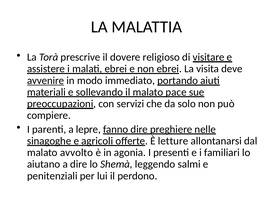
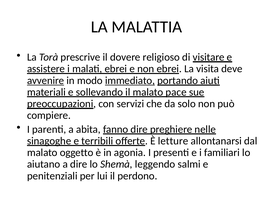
immediato underline: none -> present
lepre: lepre -> abita
agricoli: agricoli -> terribili
avvolto: avvolto -> oggetto
